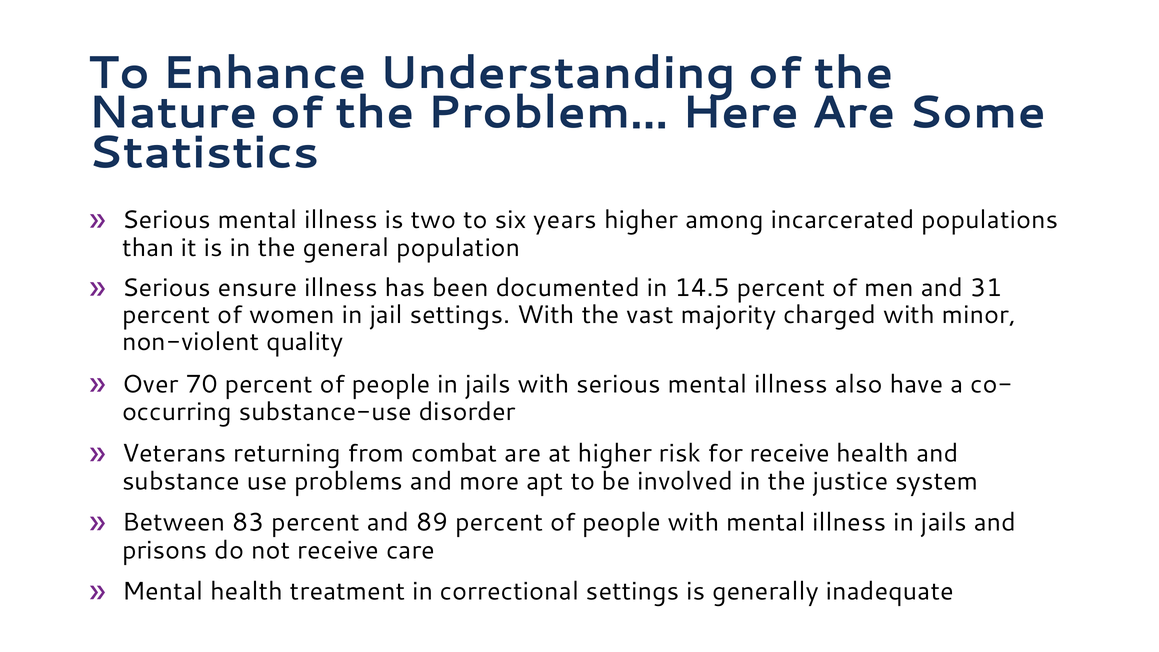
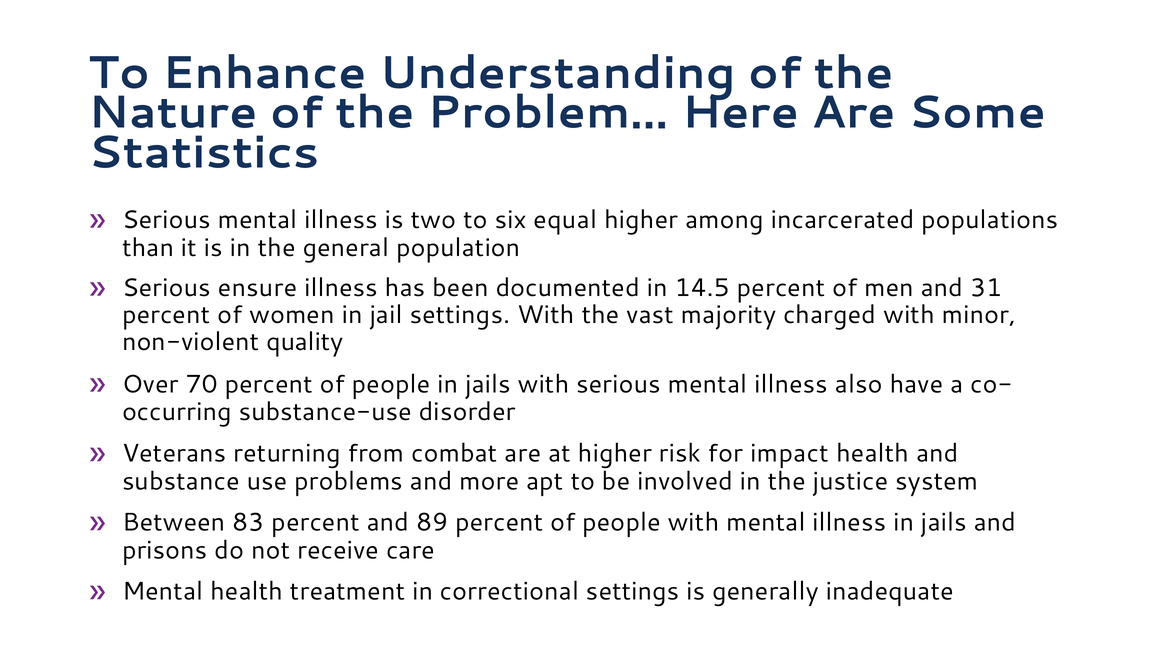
years: years -> equal
for receive: receive -> impact
